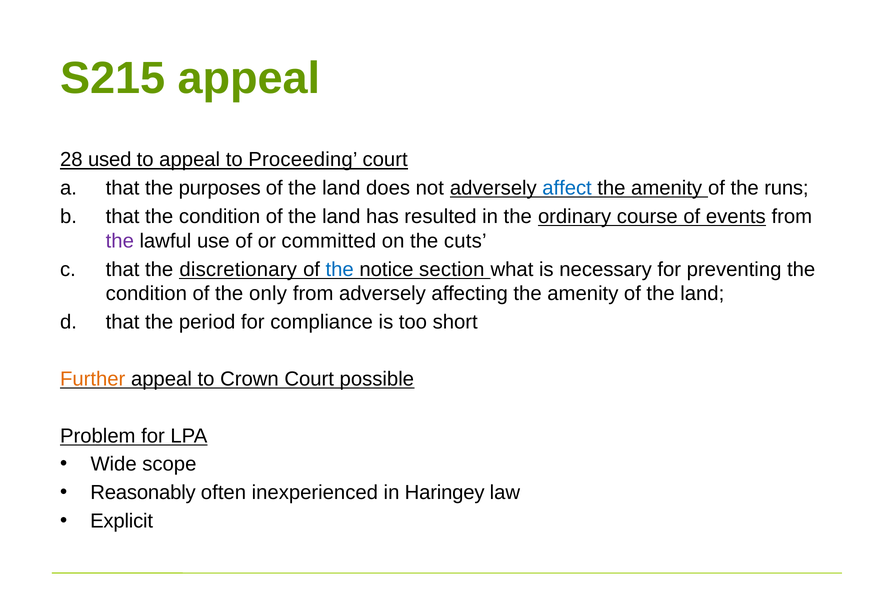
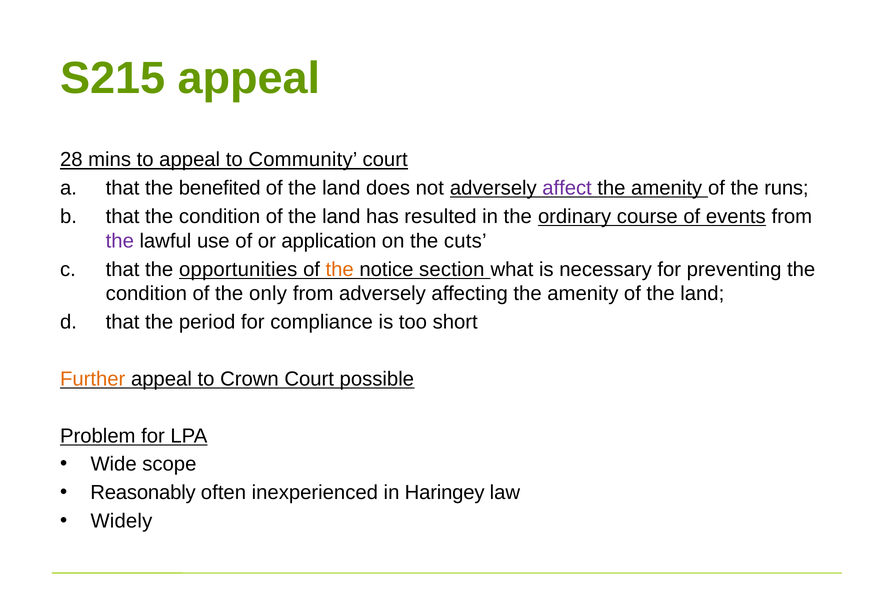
used: used -> mins
Proceeding: Proceeding -> Community
purposes: purposes -> benefited
affect colour: blue -> purple
committed: committed -> application
discretionary: discretionary -> opportunities
the at (340, 269) colour: blue -> orange
Explicit: Explicit -> Widely
